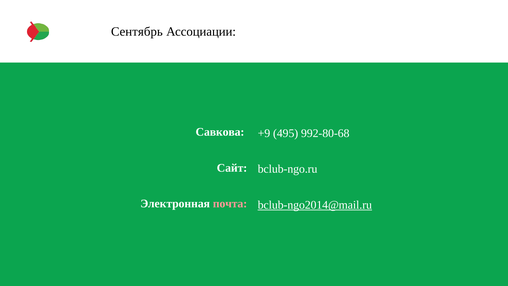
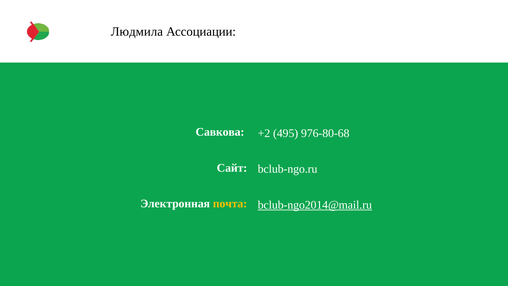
Сентябрь: Сентябрь -> Людмила
+9: +9 -> +2
992-80-68: 992-80-68 -> 976-80-68
почта colour: pink -> yellow
